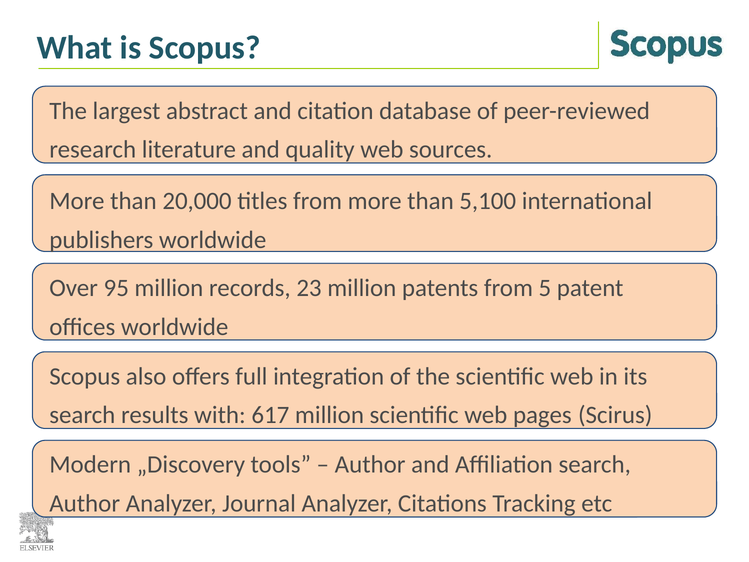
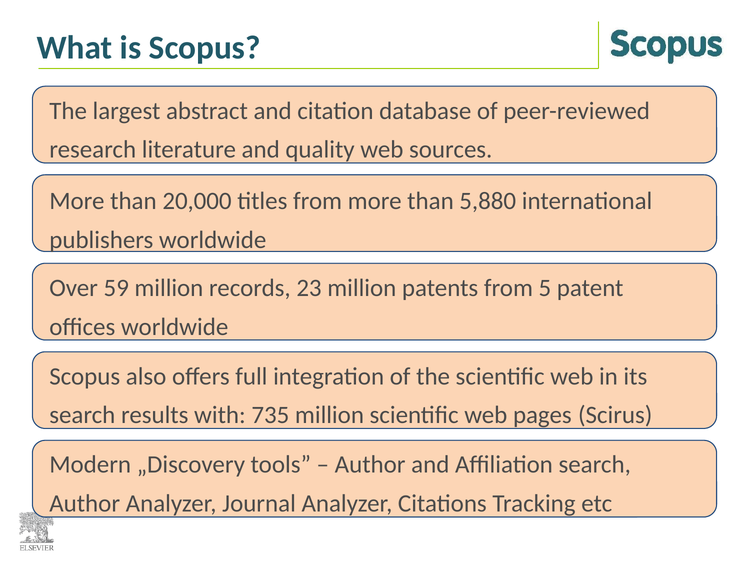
5,100: 5,100 -> 5,880
95: 95 -> 59
617: 617 -> 735
